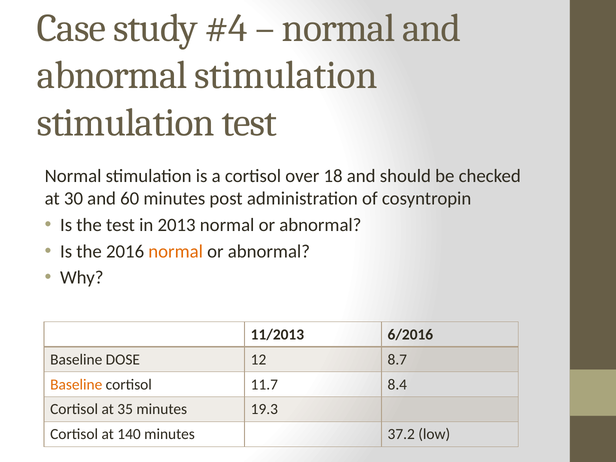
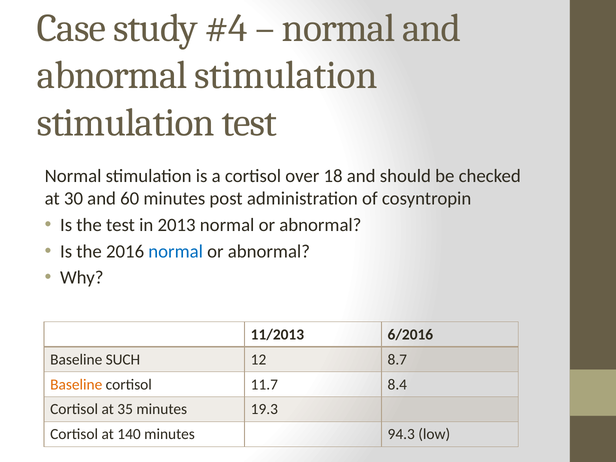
normal at (176, 251) colour: orange -> blue
DOSE: DOSE -> SUCH
37.2: 37.2 -> 94.3
